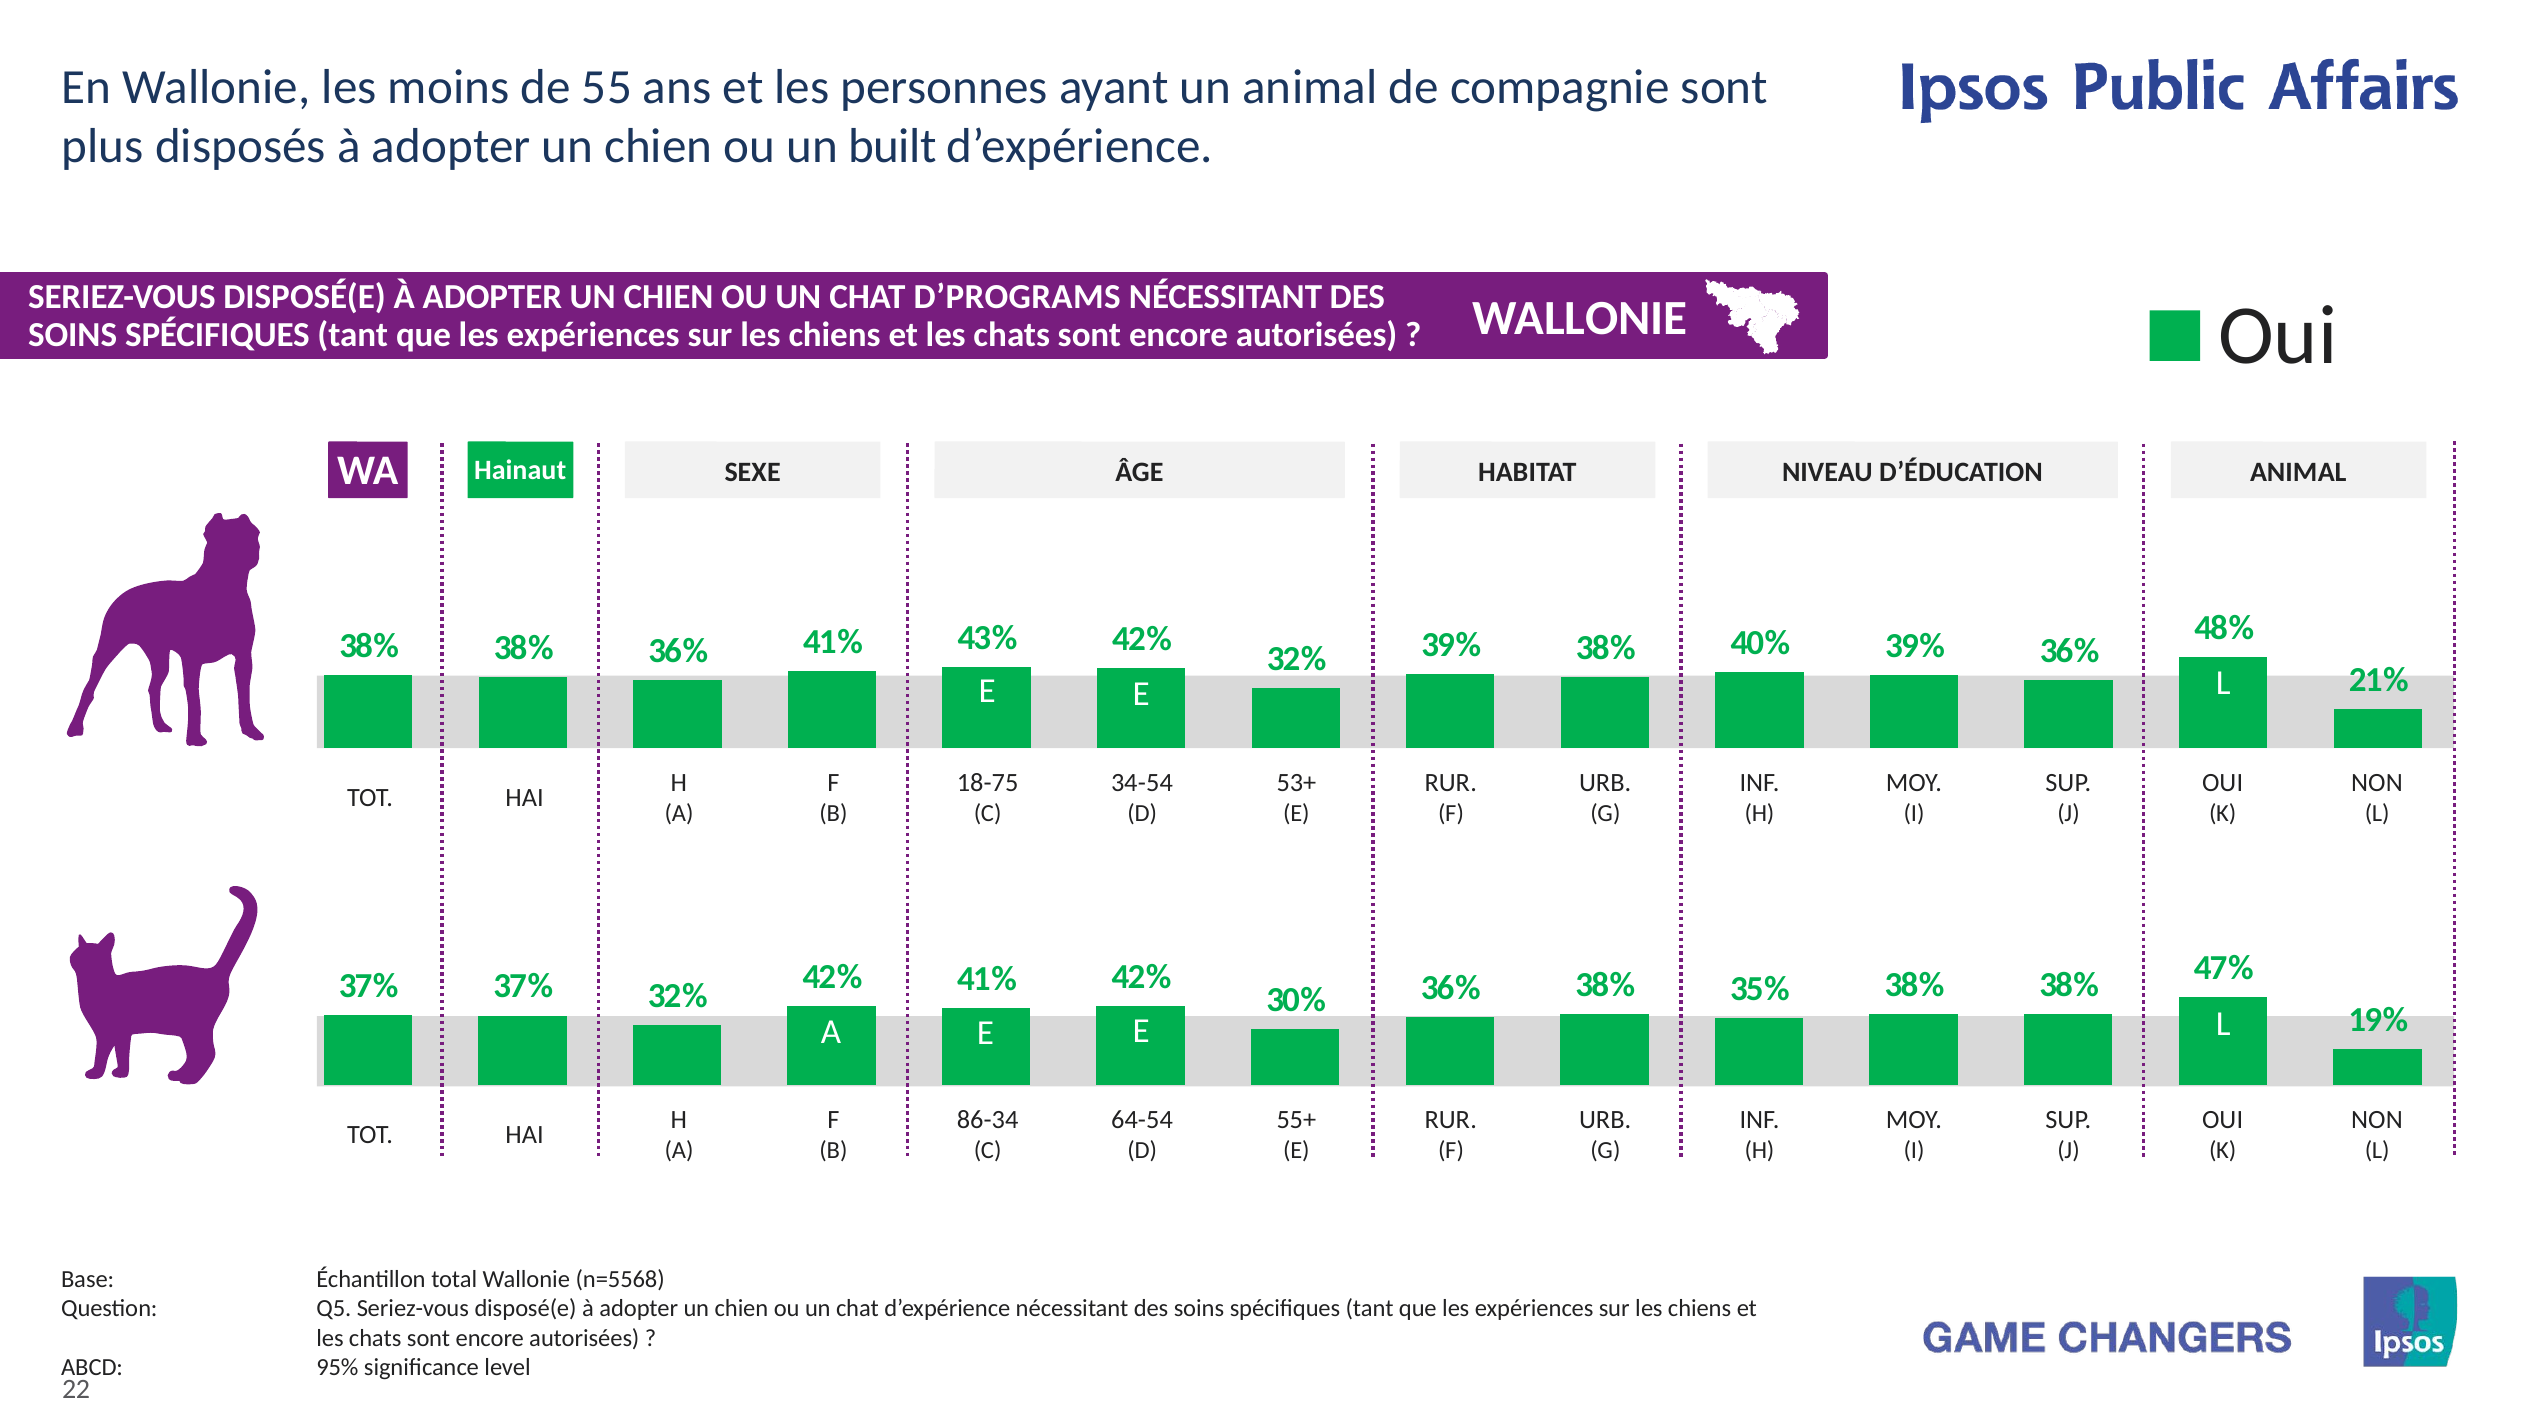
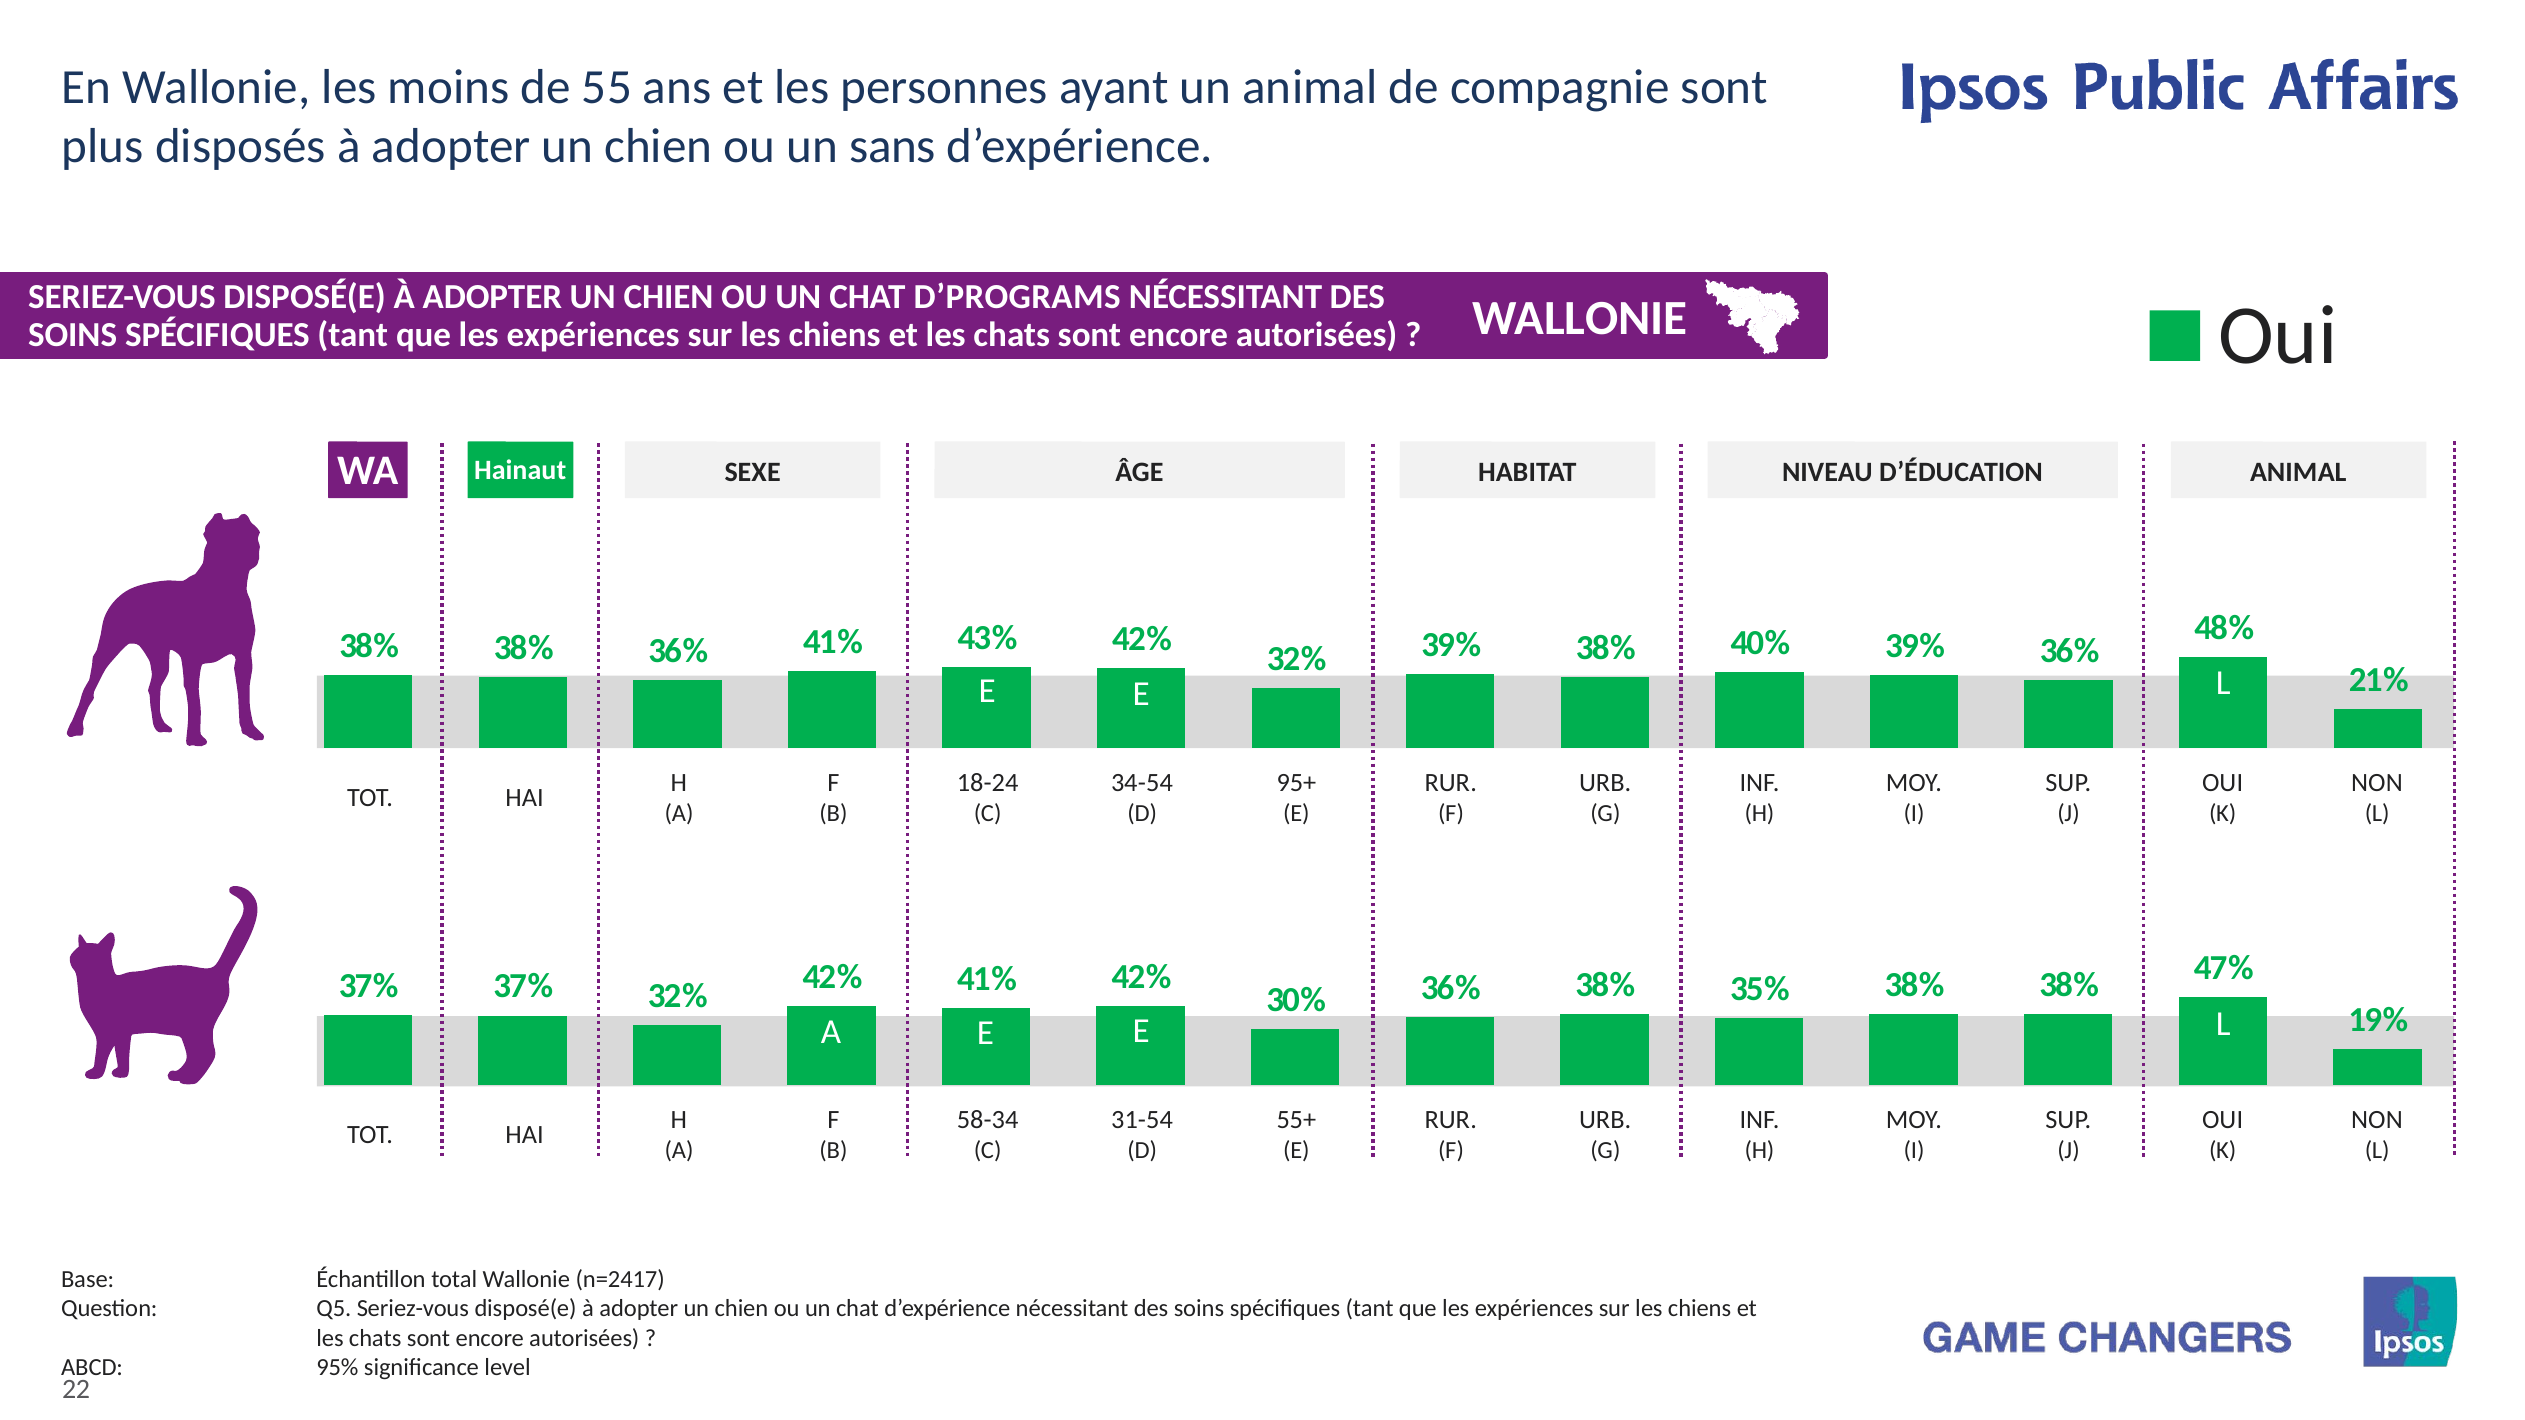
built: built -> sans
18-75: 18-75 -> 18-24
53+: 53+ -> 95+
86-34: 86-34 -> 58-34
64-54: 64-54 -> 31-54
n=5568: n=5568 -> n=2417
